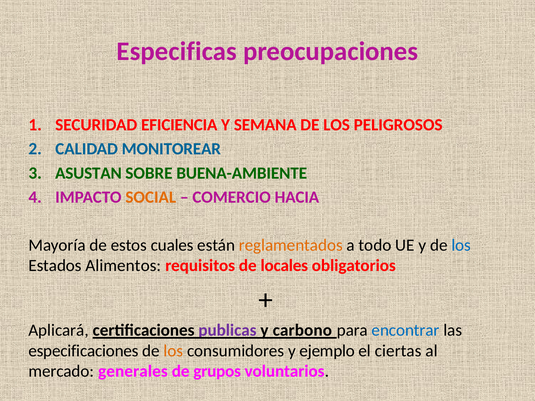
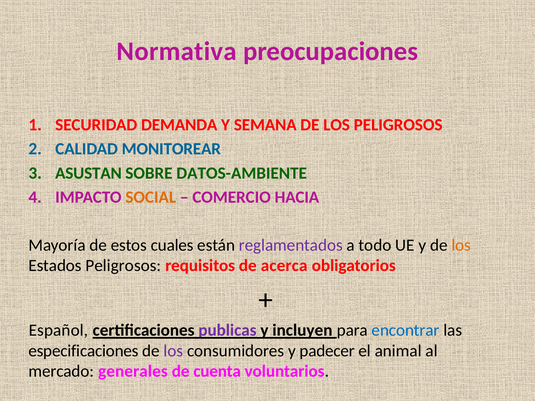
Especificas: Especificas -> Normativa
EFICIENCIA: EFICIENCIA -> DEMANDA
BUENA-AMBIENTE: BUENA-AMBIENTE -> DATOS-AMBIENTE
reglamentados colour: orange -> purple
los at (461, 245) colour: blue -> orange
Estados Alimentos: Alimentos -> Peligrosos
locales: locales -> acerca
Aplicará: Aplicará -> Español
carbono: carbono -> incluyen
los at (173, 351) colour: orange -> purple
ejemplo: ejemplo -> padecer
ciertas: ciertas -> animal
grupos: grupos -> cuenta
